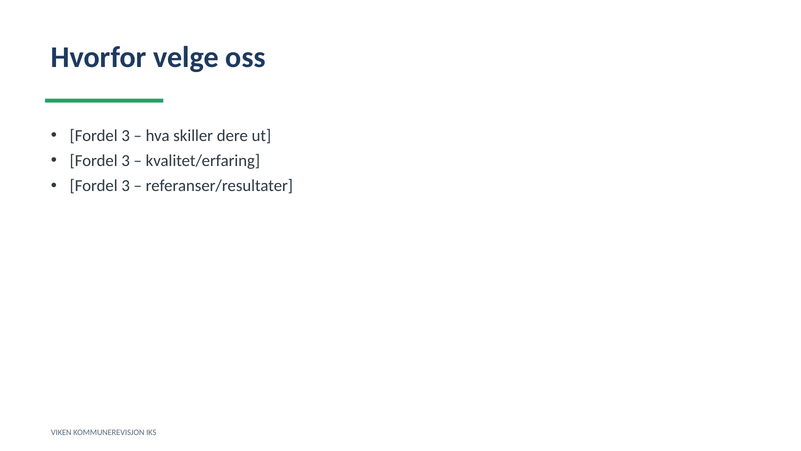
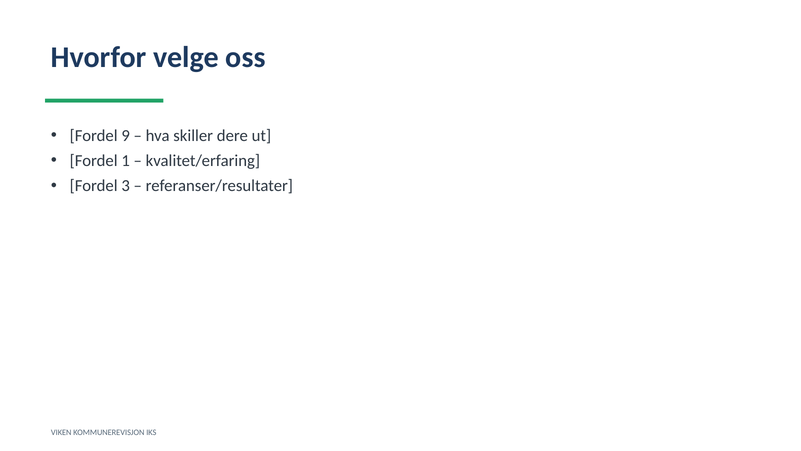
3 at (126, 136): 3 -> 9
3 at (126, 161): 3 -> 1
